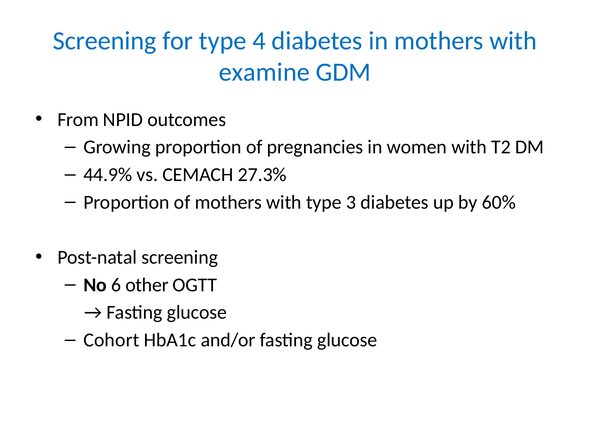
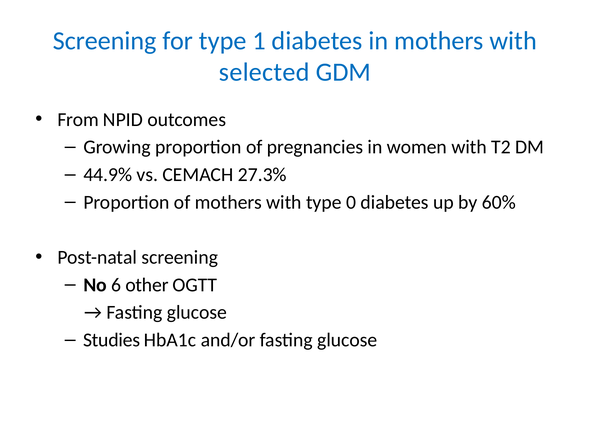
4: 4 -> 1
examine: examine -> selected
3: 3 -> 0
Cohort: Cohort -> Studies
